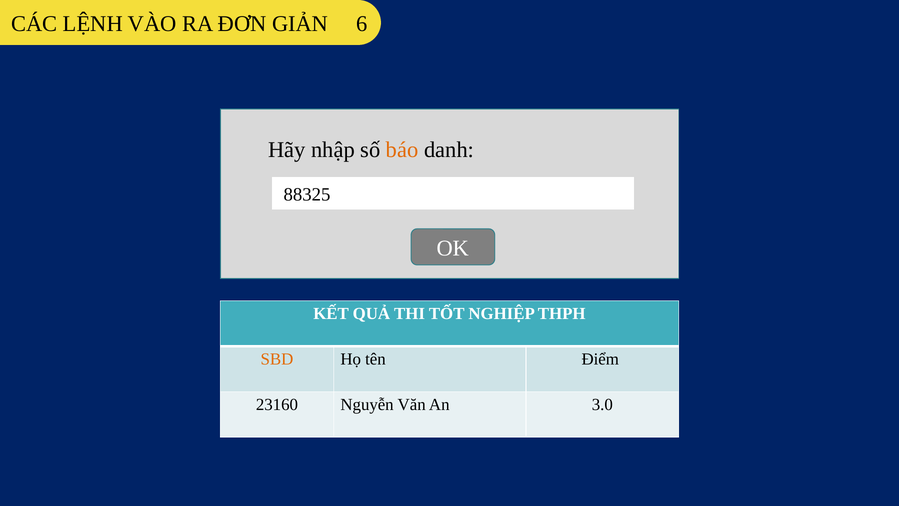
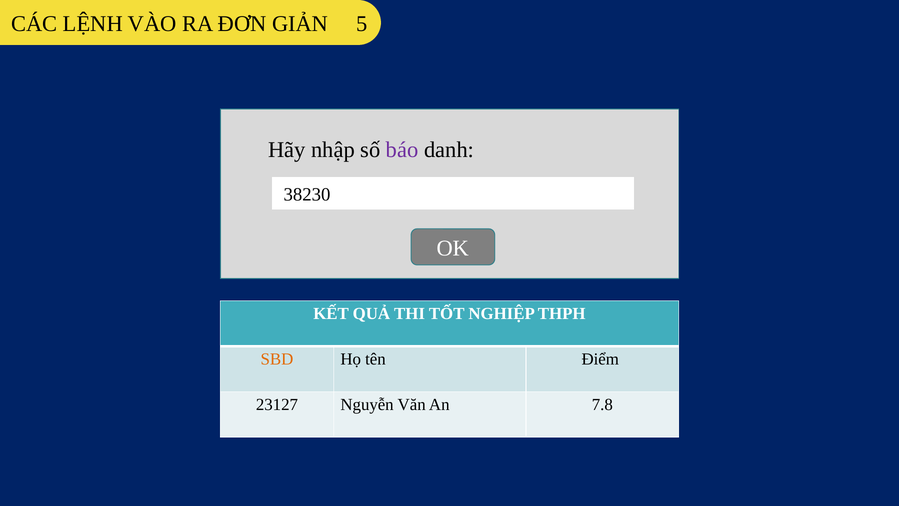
6: 6 -> 5
báo colour: orange -> purple
88325: 88325 -> 38230
23160: 23160 -> 23127
3.0: 3.0 -> 7.8
